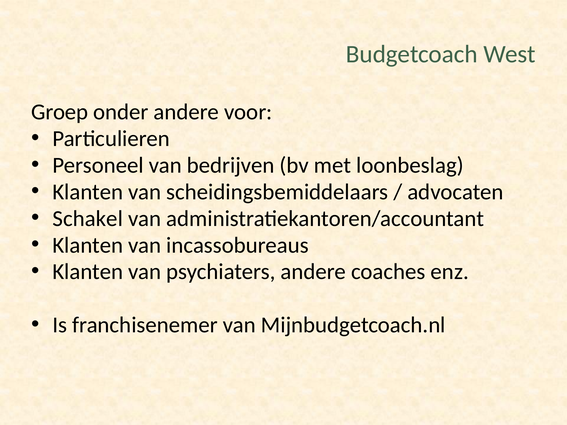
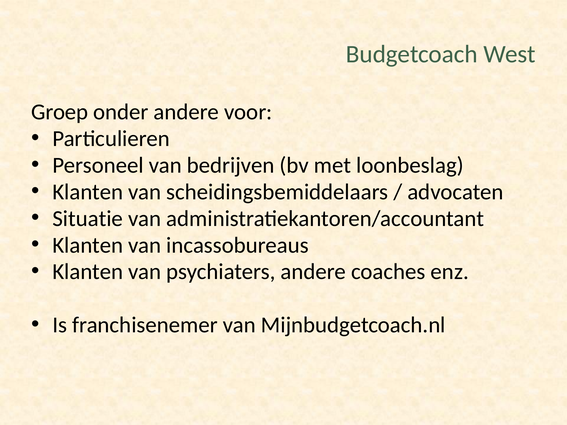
Schakel: Schakel -> Situatie
